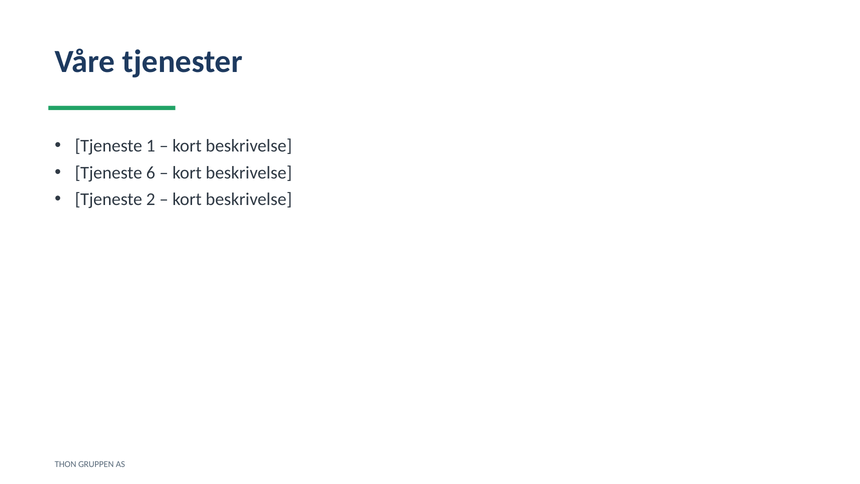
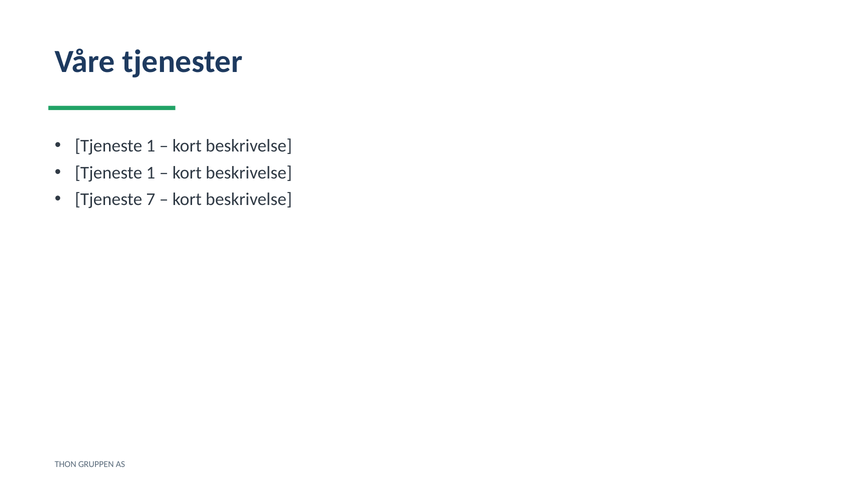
6 at (151, 173): 6 -> 1
2: 2 -> 7
